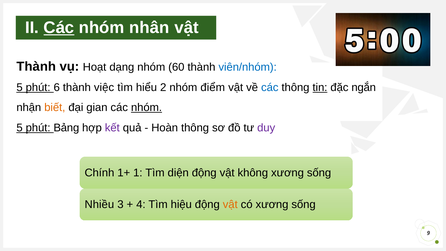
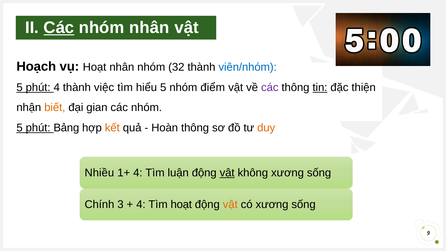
Thành at (36, 66): Thành -> Hoạch
Hoạt dạng: dạng -> nhân
60: 60 -> 32
phút 6: 6 -> 4
hiểu 2: 2 -> 5
các at (270, 88) colour: blue -> purple
ngắn: ngắn -> thiện
nhóm at (147, 108) underline: present -> none
kết colour: purple -> orange
duy colour: purple -> orange
Chính: Chính -> Nhiều
1 at (138, 173): 1 -> 4
diện: diện -> luận
vật at (227, 173) underline: none -> present
Nhiều: Nhiều -> Chính
Tìm hiệu: hiệu -> hoạt
